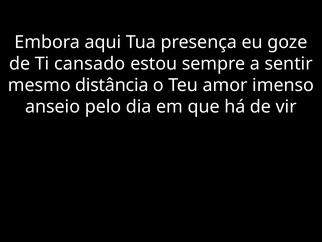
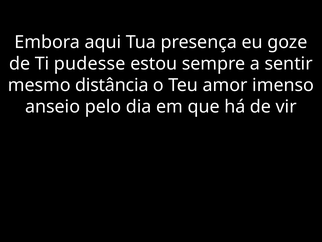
cansado: cansado -> pudesse
